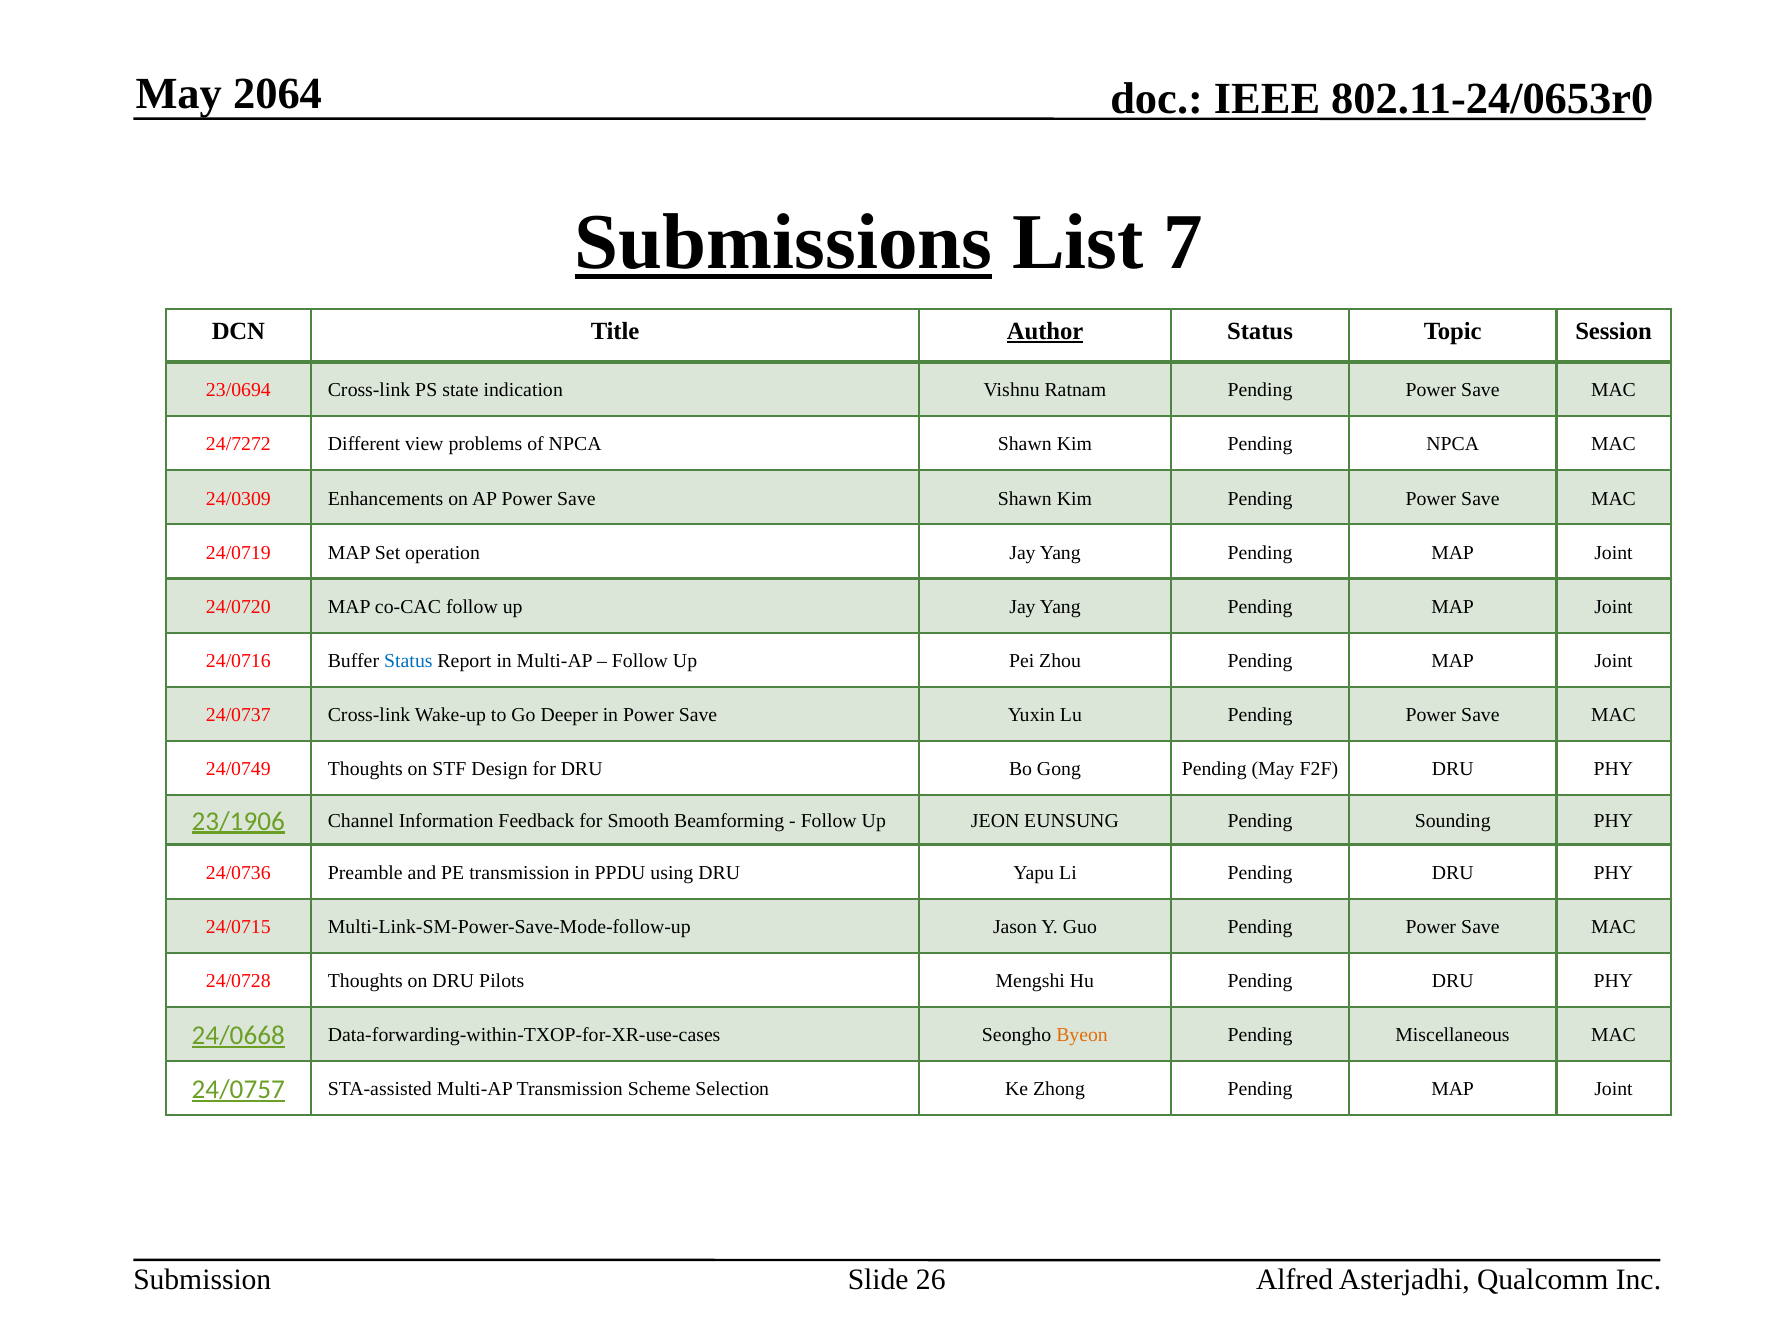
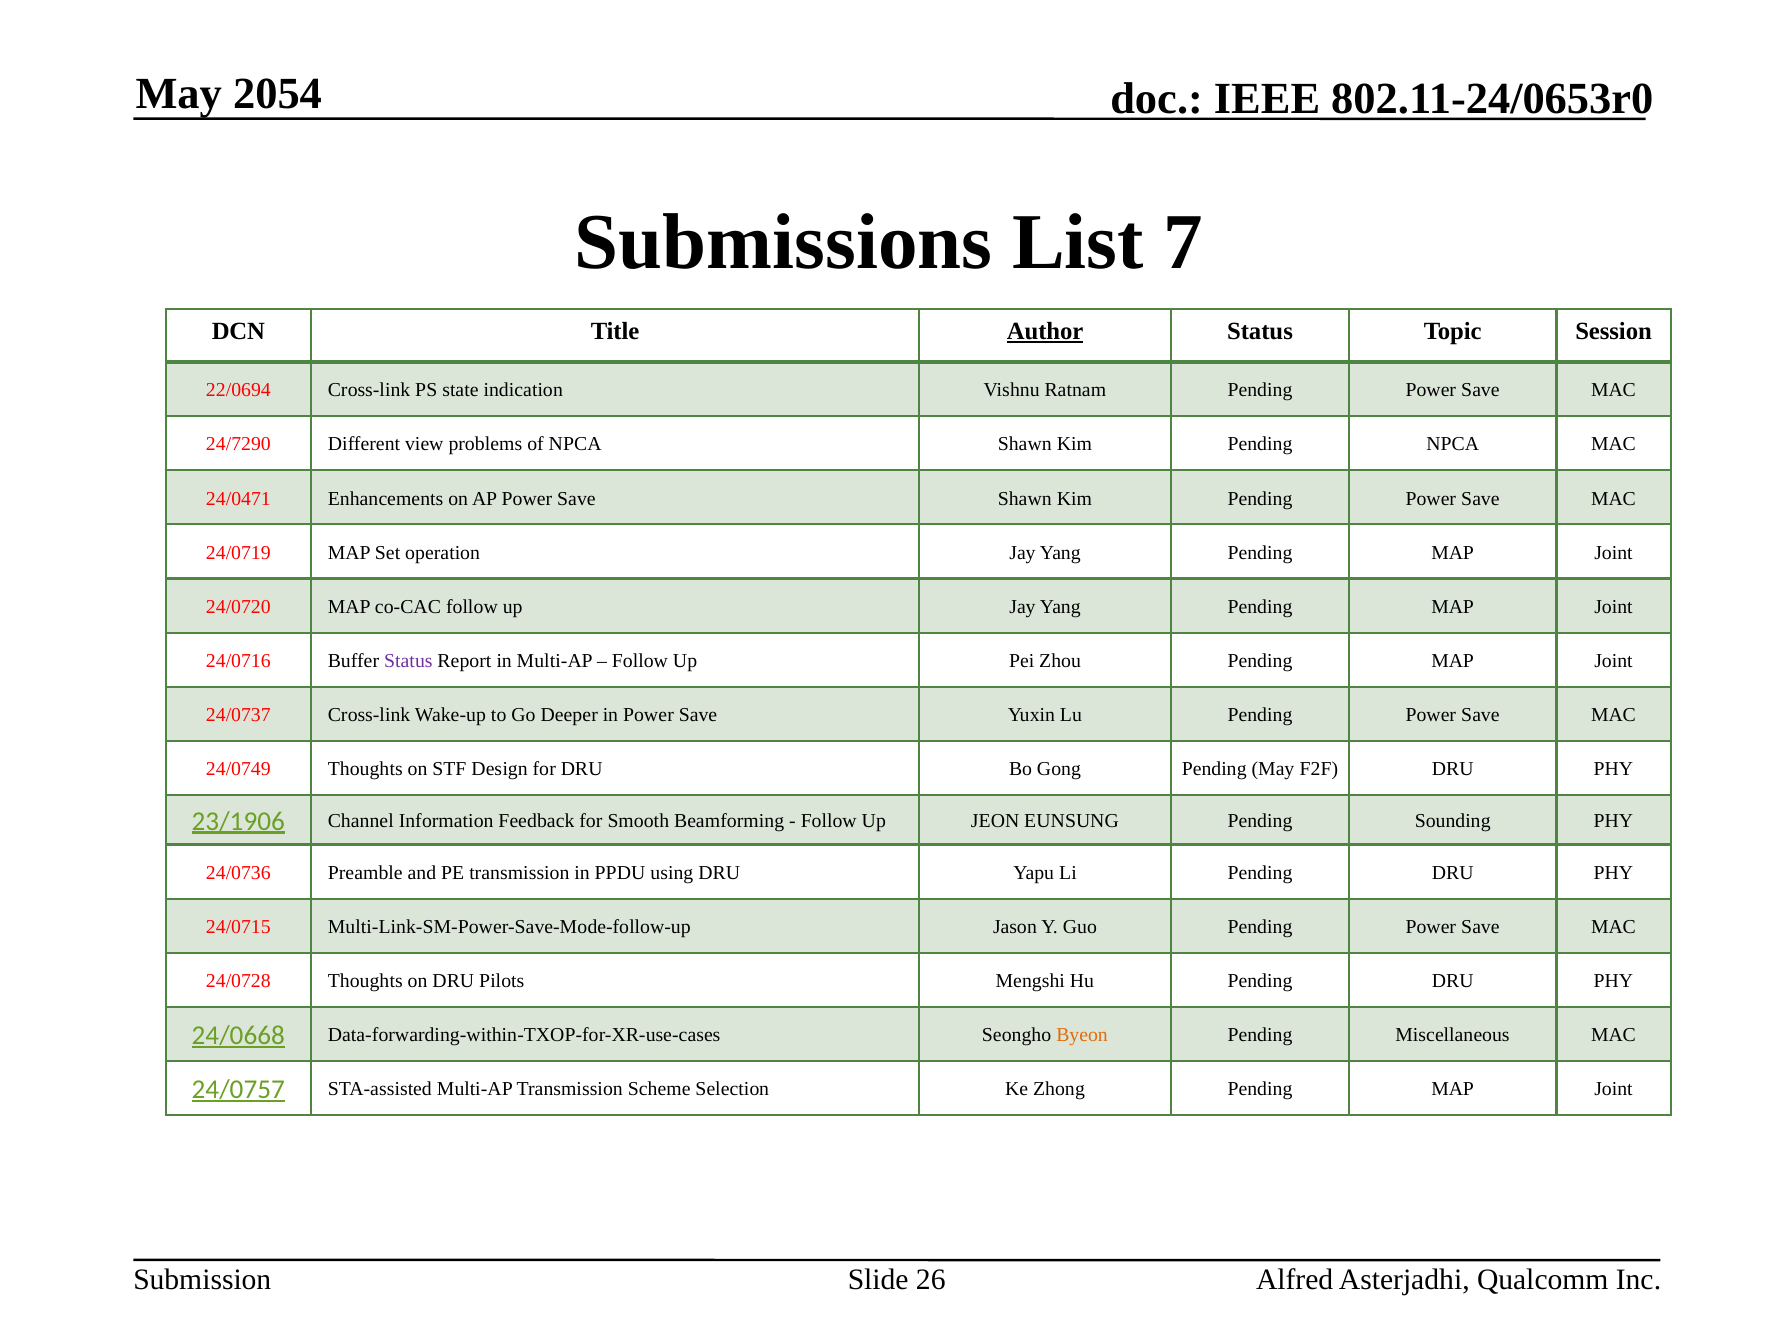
2064: 2064 -> 2054
Submissions underline: present -> none
23/0694: 23/0694 -> 22/0694
24/7272: 24/7272 -> 24/7290
24/0309: 24/0309 -> 24/0471
Status at (408, 661) colour: blue -> purple
